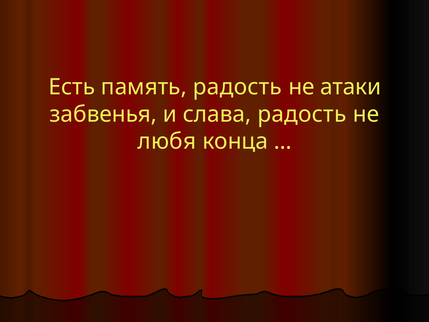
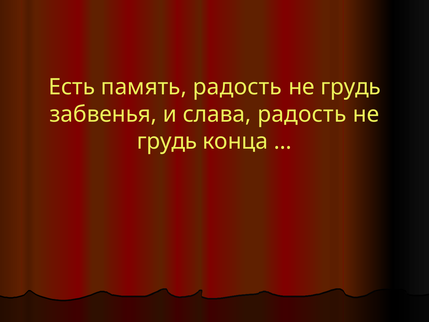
атаки at (351, 87): атаки -> грудь
любя at (167, 141): любя -> грудь
